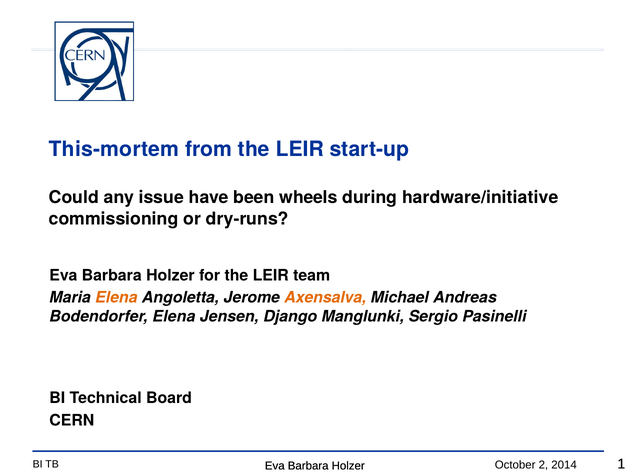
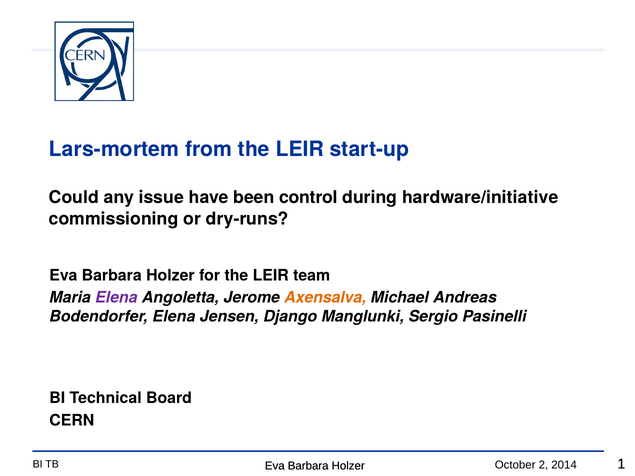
This-mortem: This-mortem -> Lars-mortem
wheels: wheels -> control
Elena at (116, 298) colour: orange -> purple
